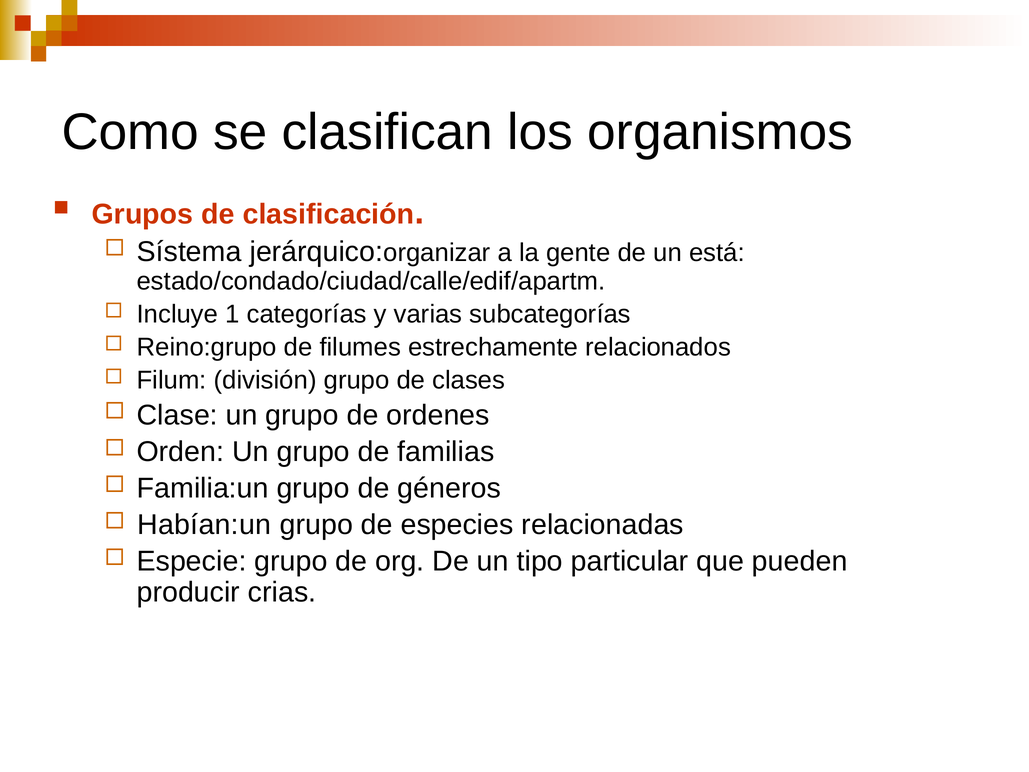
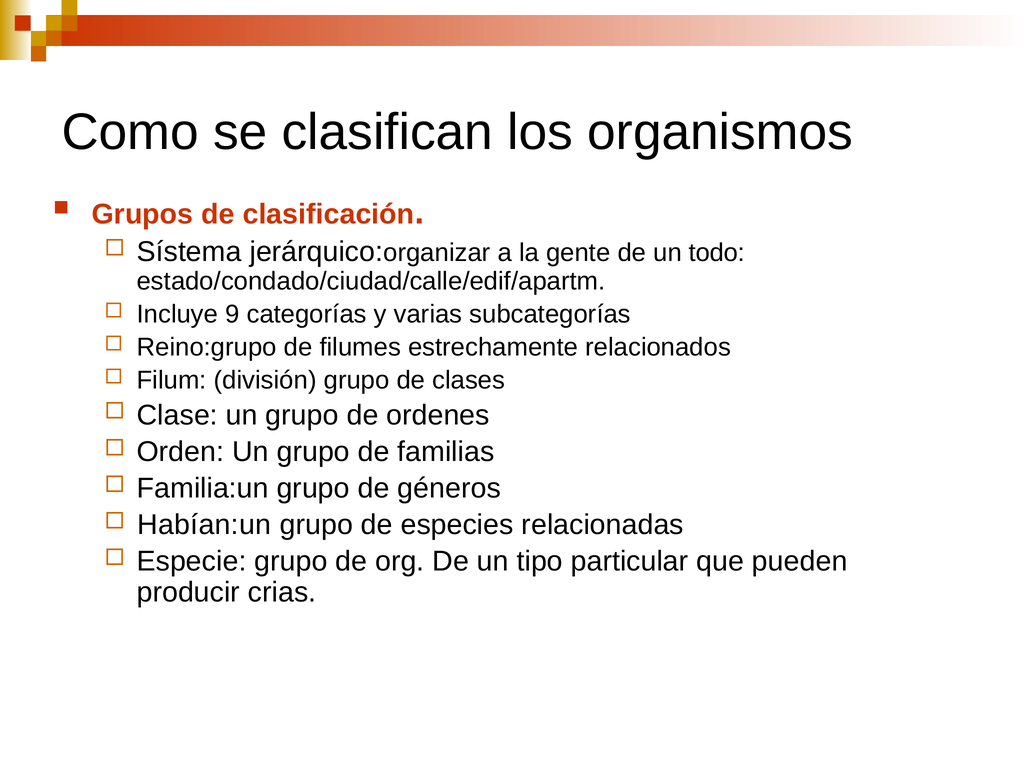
está: está -> todo
1: 1 -> 9
